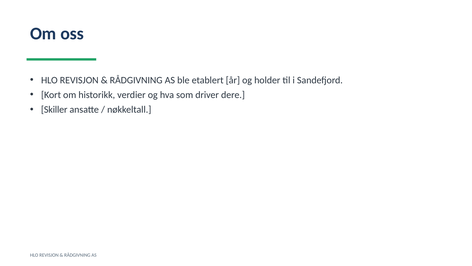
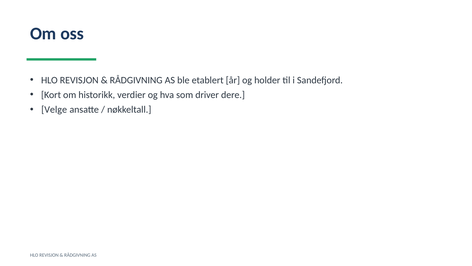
Skiller: Skiller -> Velge
